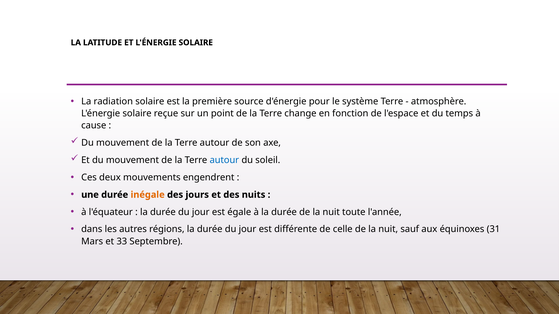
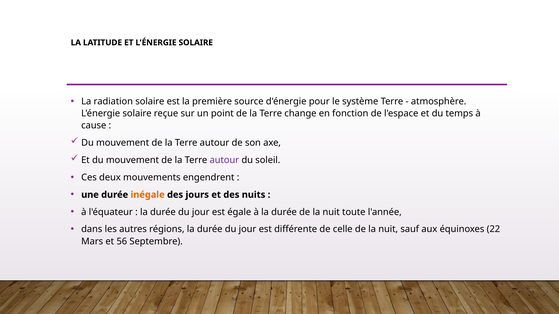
autour at (224, 160) colour: blue -> purple
31: 31 -> 22
33: 33 -> 56
